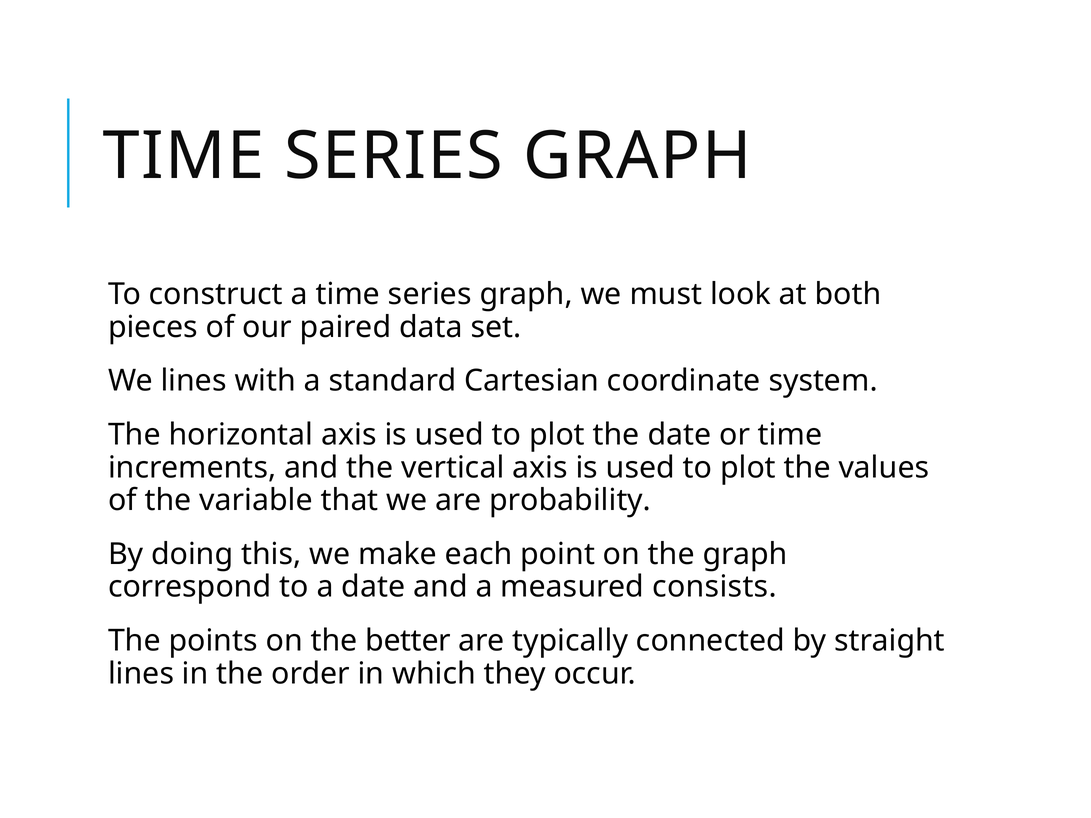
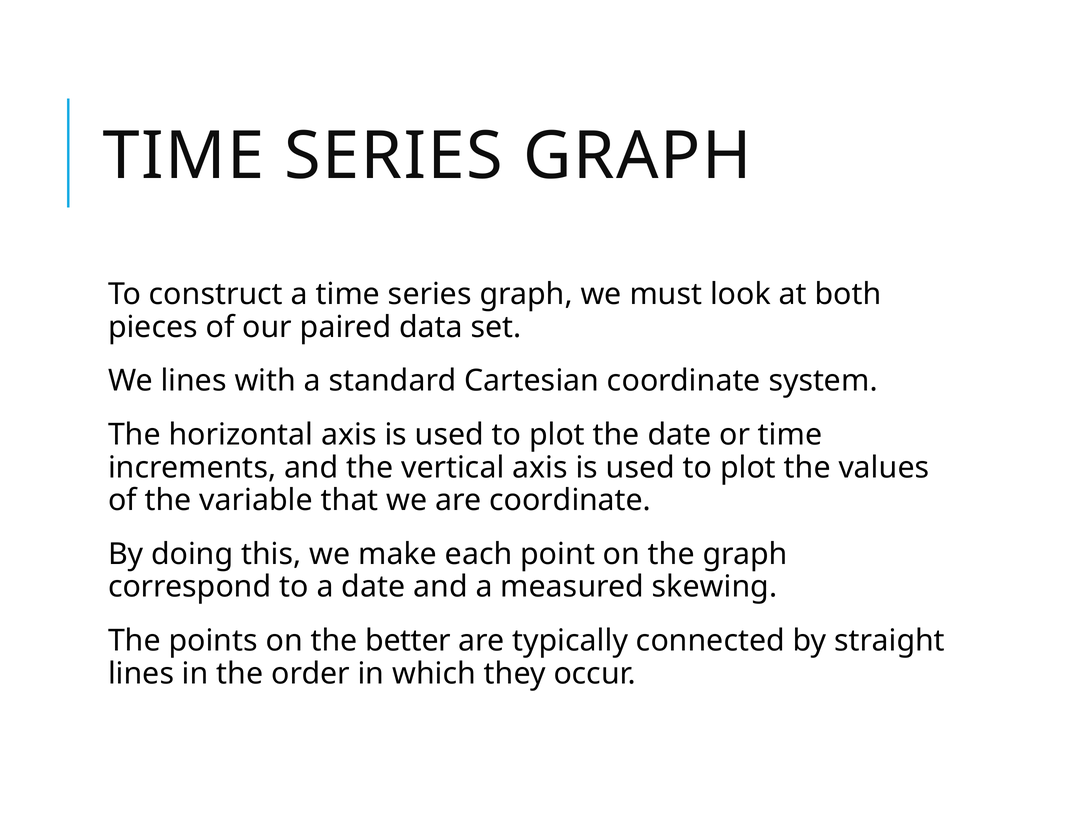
are probability: probability -> coordinate
consists: consists -> skewing
